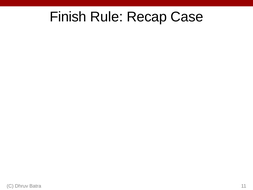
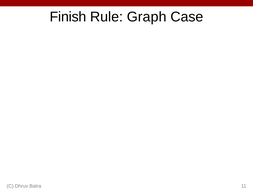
Recap: Recap -> Graph
